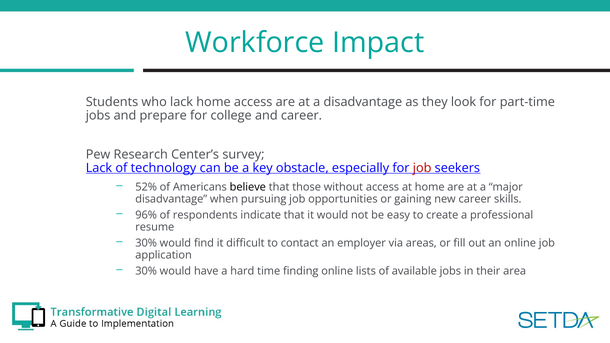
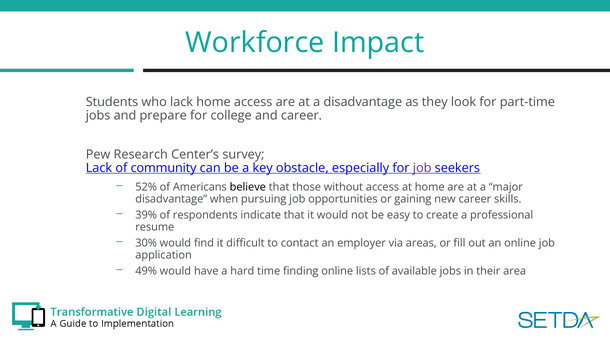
technology: technology -> community
job at (422, 168) colour: red -> purple
96%: 96% -> 39%
30% at (146, 271): 30% -> 49%
